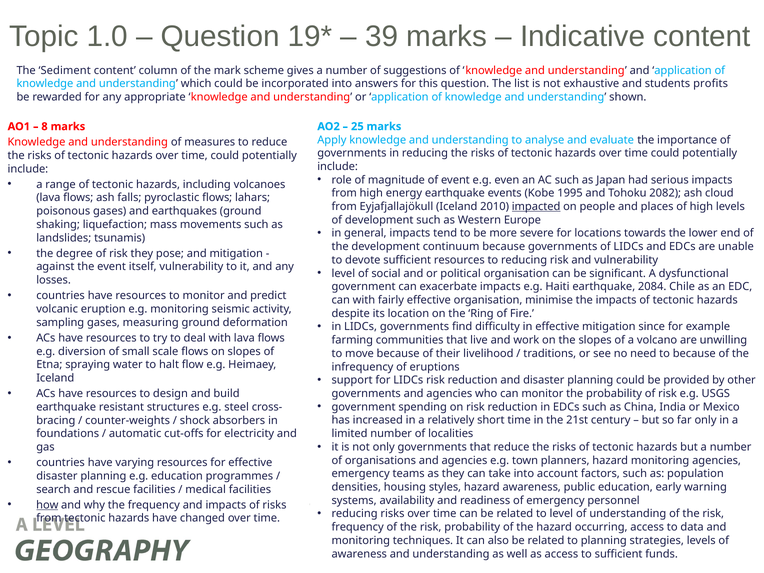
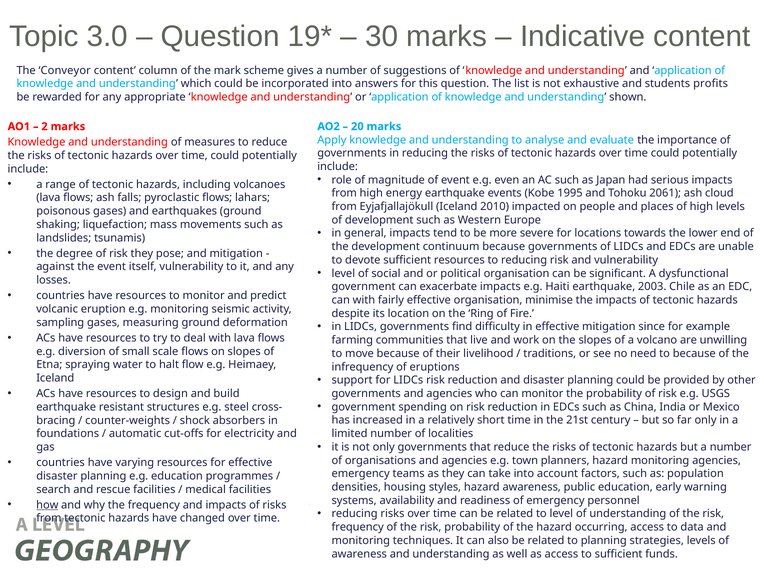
1.0: 1.0 -> 3.0
39: 39 -> 30
Sediment: Sediment -> Conveyor
25: 25 -> 20
8: 8 -> 2
2082: 2082 -> 2061
impacted underline: present -> none
2084: 2084 -> 2003
